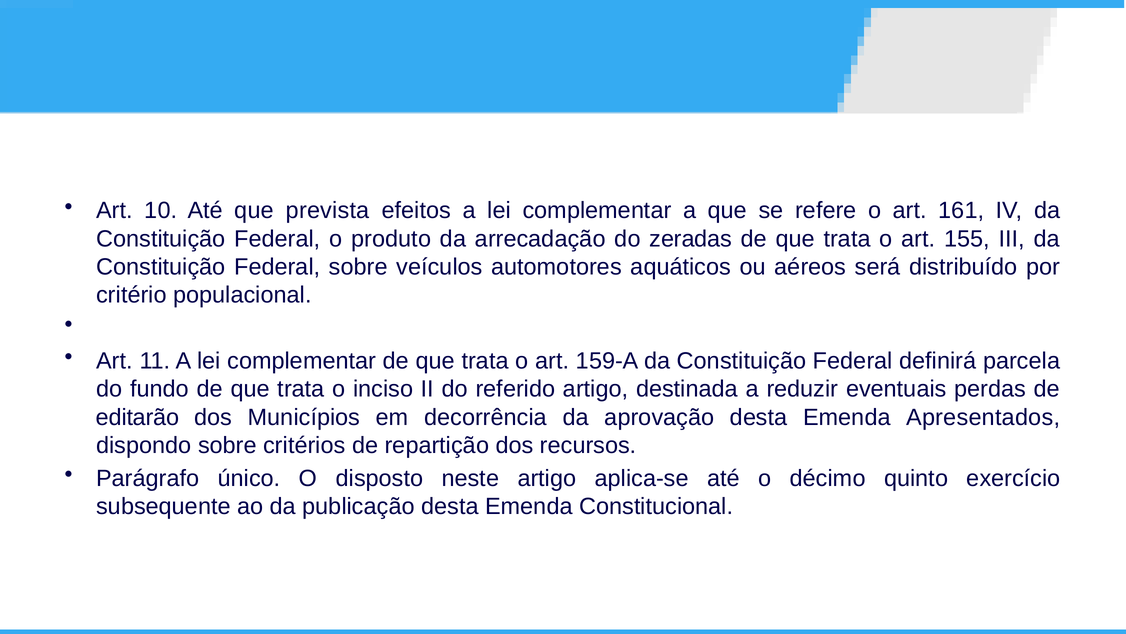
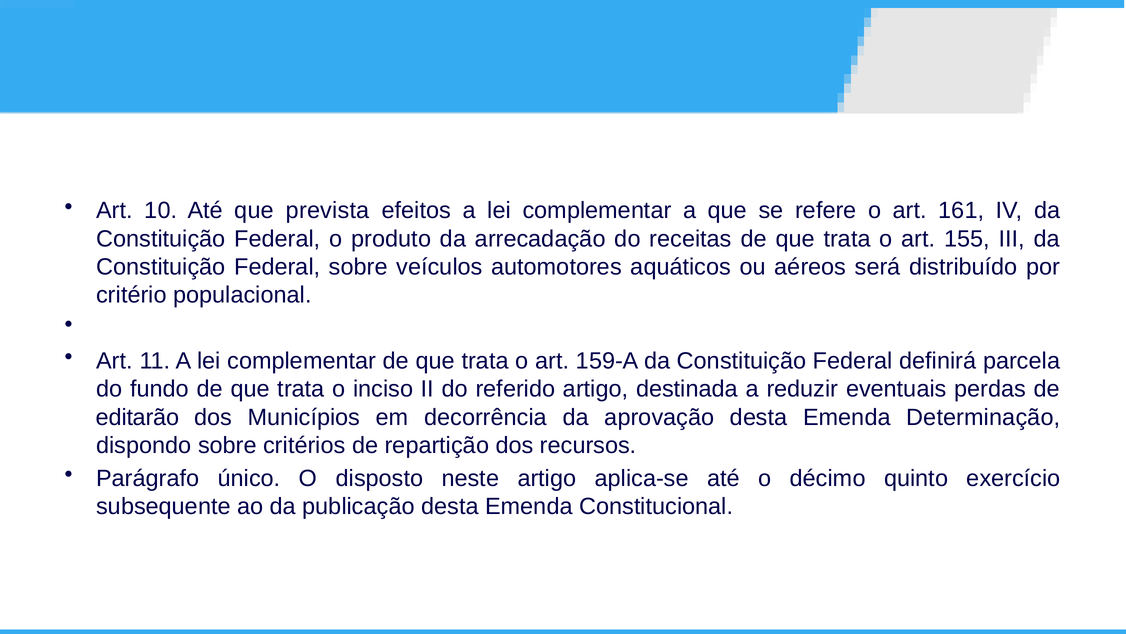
zeradas: zeradas -> receitas
Apresentados: Apresentados -> Determinação
